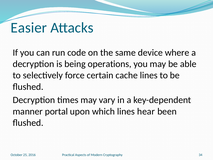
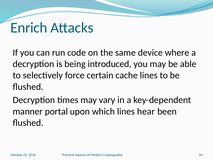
Easier: Easier -> Enrich
operations: operations -> introduced
